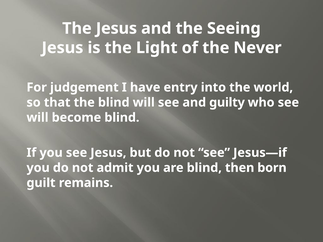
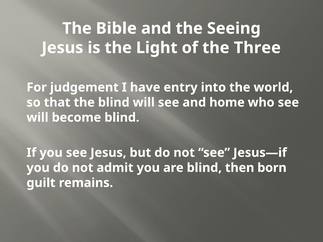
The Jesus: Jesus -> Bible
Never: Never -> Three
guilty: guilty -> home
